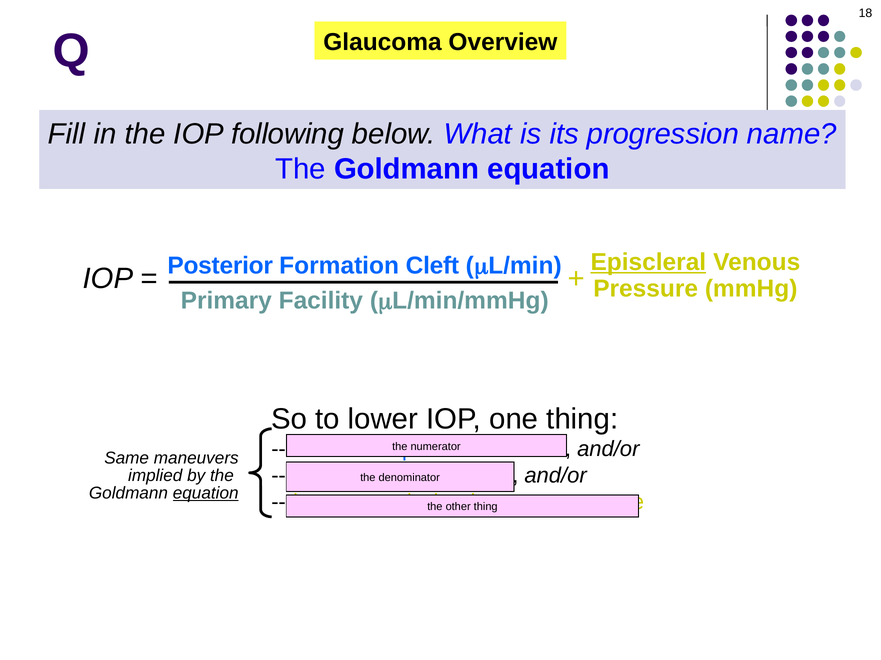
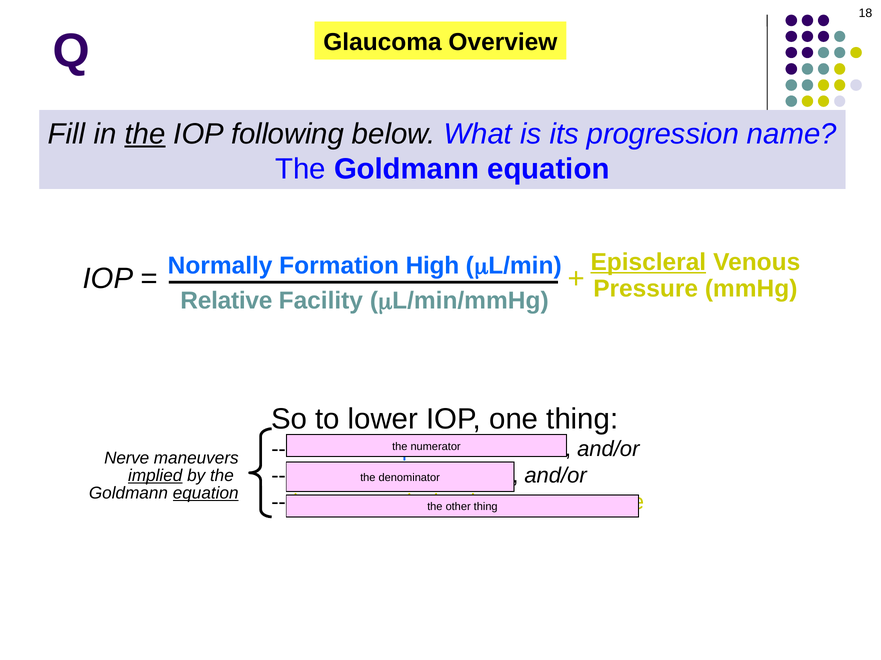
the at (145, 134) underline: none -> present
Posterior: Posterior -> Normally
Cleft: Cleft -> High
Primary: Primary -> Relative
Same: Same -> Nerve
implied underline: none -> present
